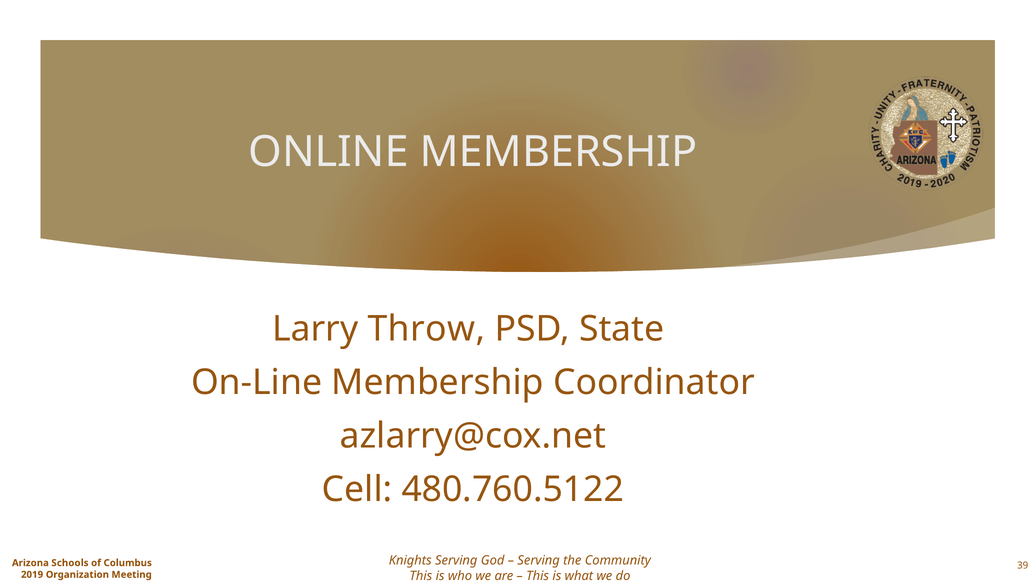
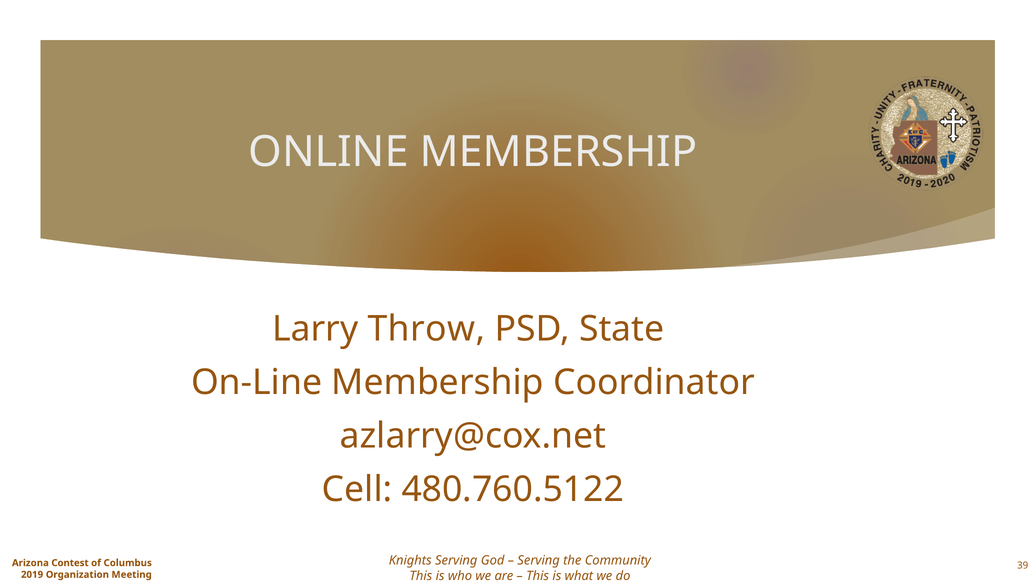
Schools: Schools -> Contest
